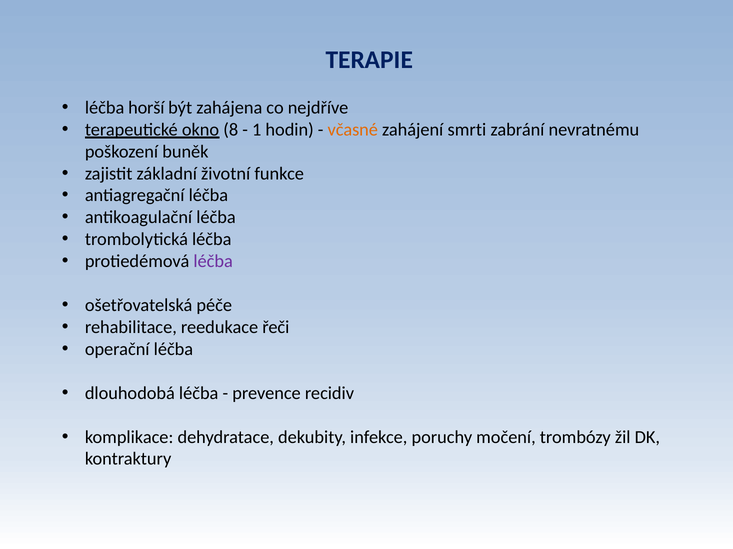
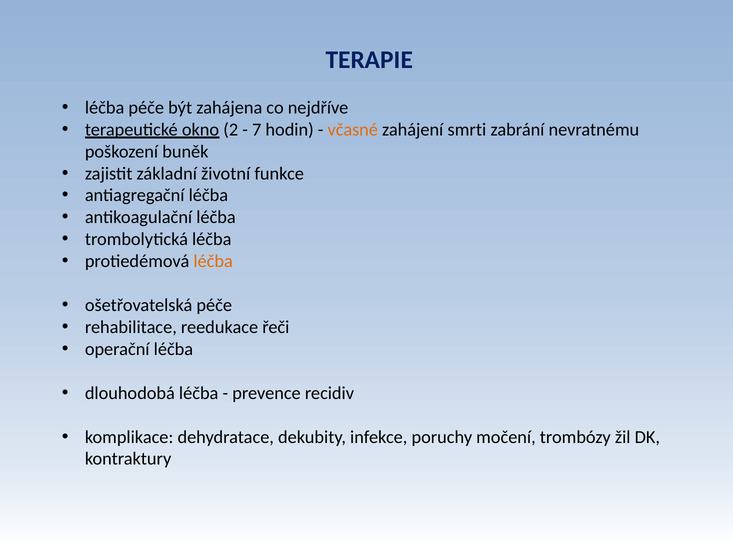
léčba horší: horší -> péče
8: 8 -> 2
1: 1 -> 7
léčba at (213, 262) colour: purple -> orange
